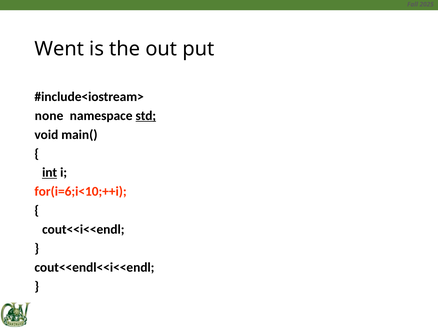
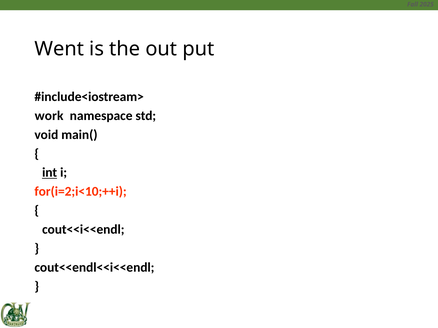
none: none -> work
std underline: present -> none
for(i=6;i<10;++i: for(i=6;i<10;++i -> for(i=2;i<10;++i
